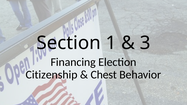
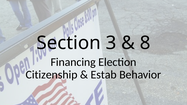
1: 1 -> 3
3: 3 -> 8
Chest: Chest -> Estab
